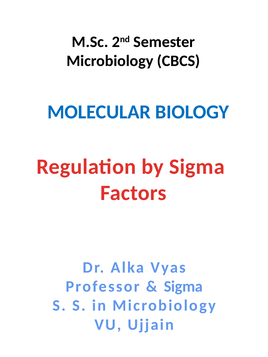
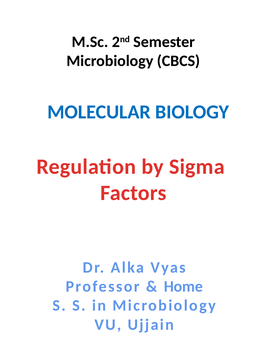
Sigma at (183, 287): Sigma -> Home
